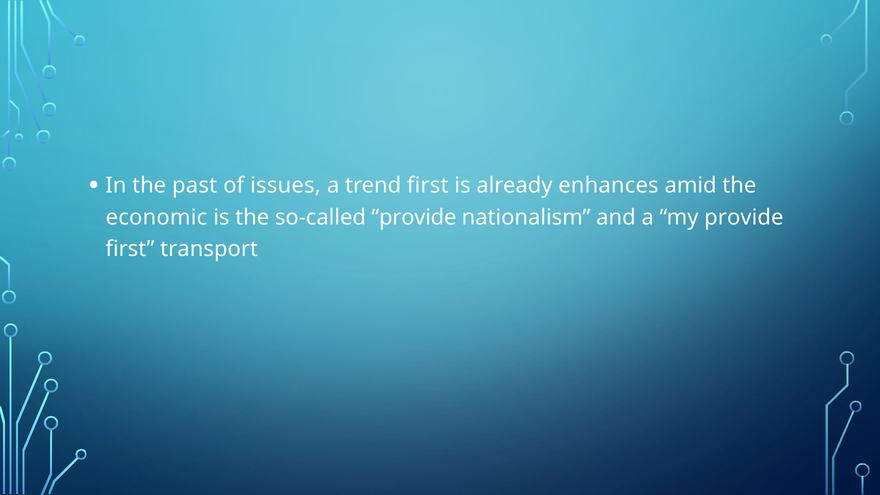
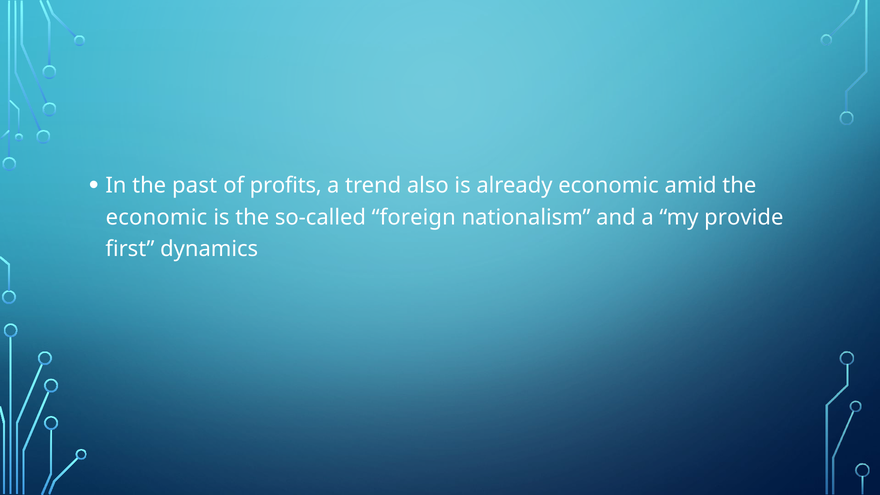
issues: issues -> profits
trend first: first -> also
already enhances: enhances -> economic
so-called provide: provide -> foreign
transport: transport -> dynamics
